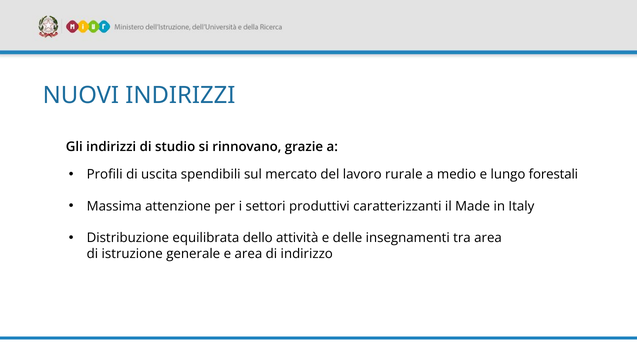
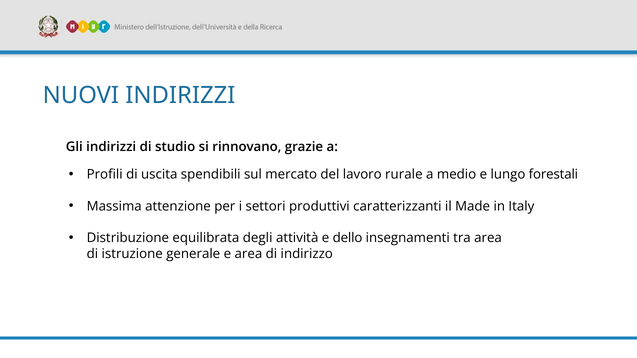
dello: dello -> degli
delle: delle -> dello
